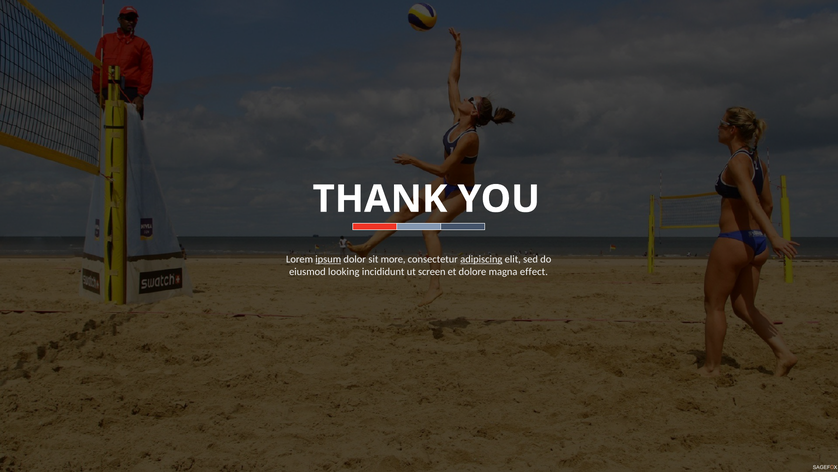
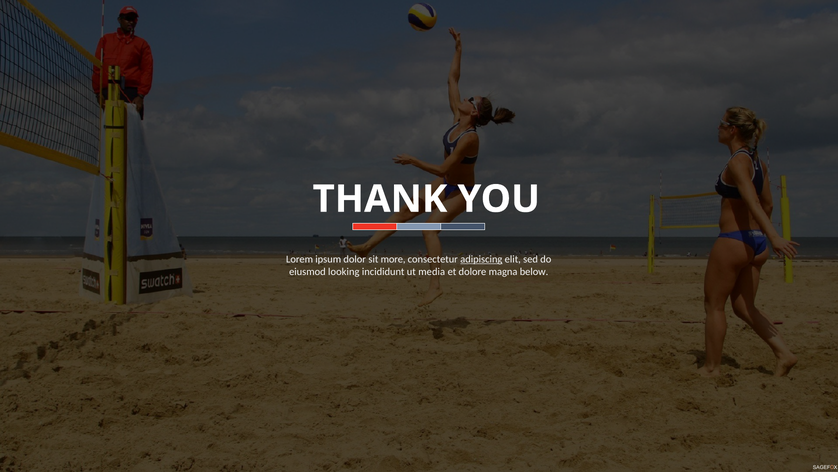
ipsum underline: present -> none
screen: screen -> media
effect: effect -> below
